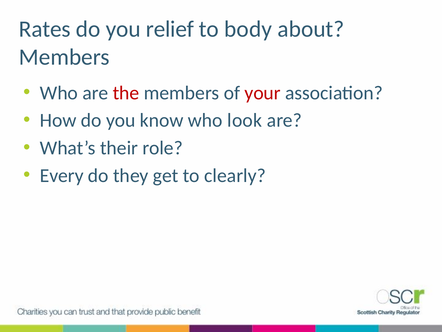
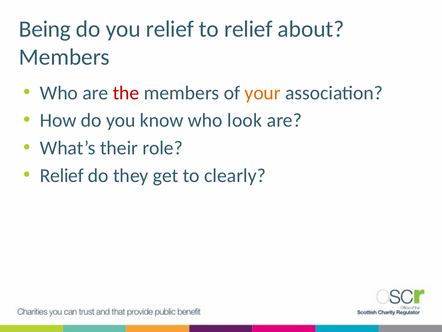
Rates: Rates -> Being
to body: body -> relief
your colour: red -> orange
Every at (62, 175): Every -> Relief
